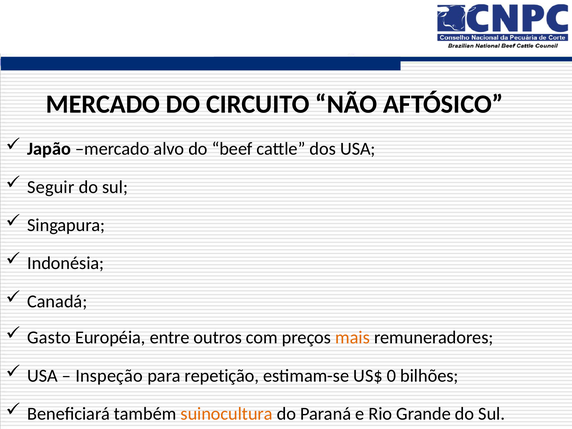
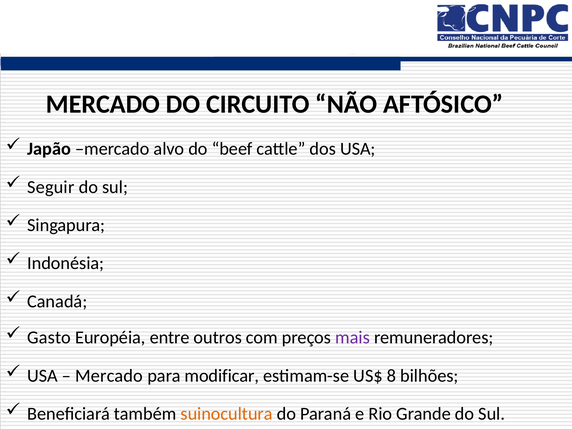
mais colour: orange -> purple
Inspeção at (109, 376): Inspeção -> Mercado
repetição: repetição -> modificar
0: 0 -> 8
